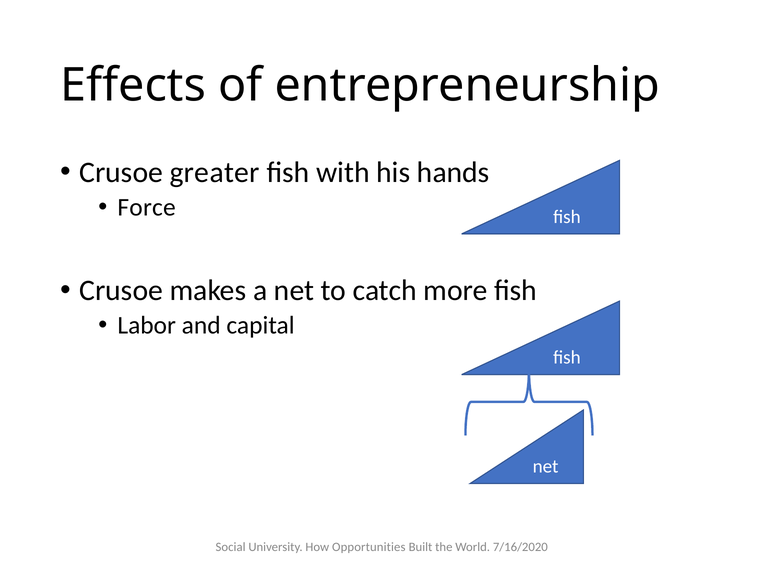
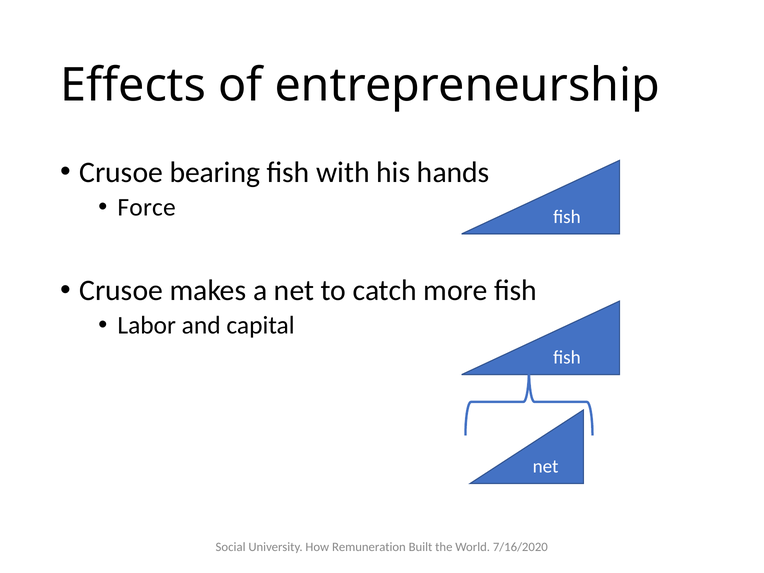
greater: greater -> bearing
Opportunities: Opportunities -> Remuneration
